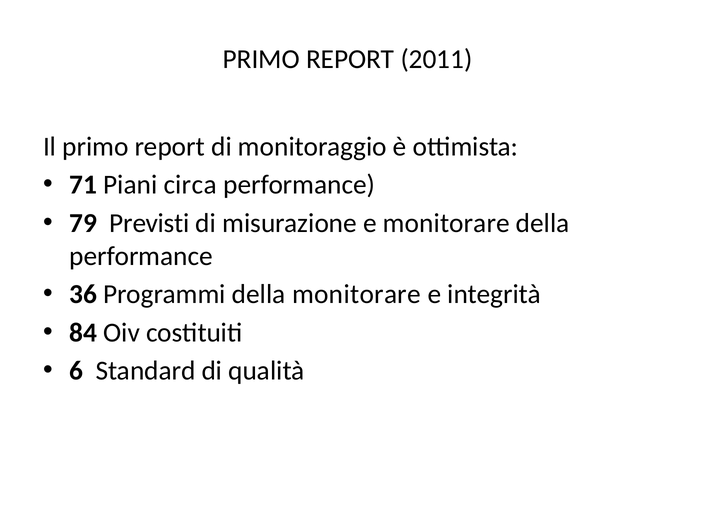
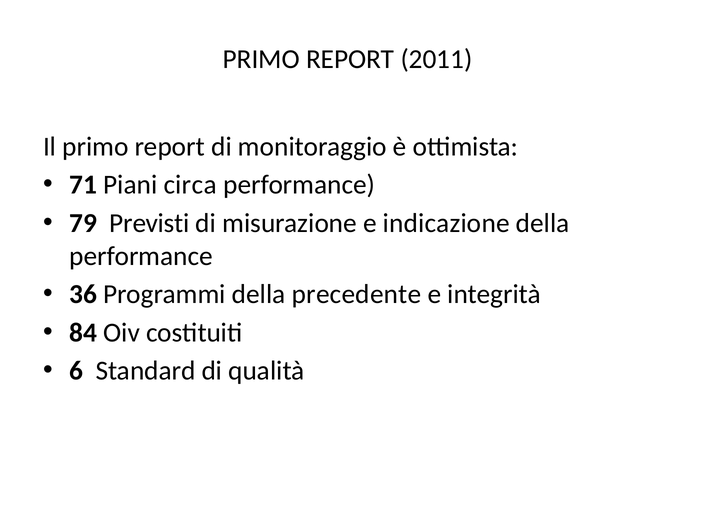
e monitorare: monitorare -> indicazione
della monitorare: monitorare -> precedente
